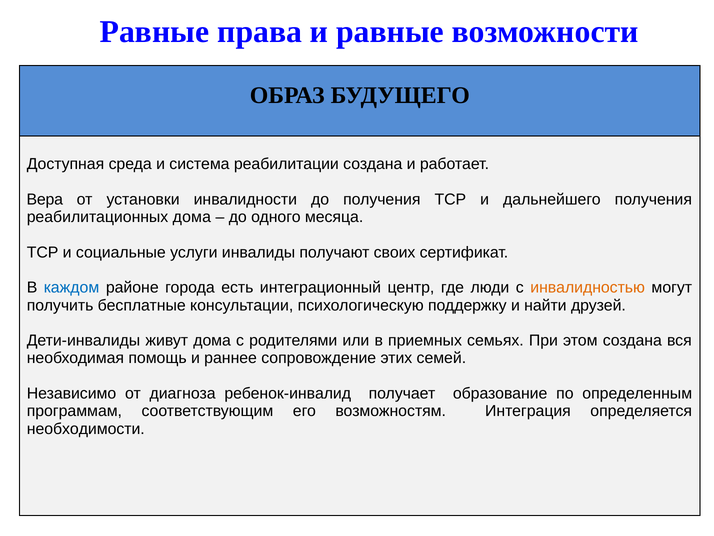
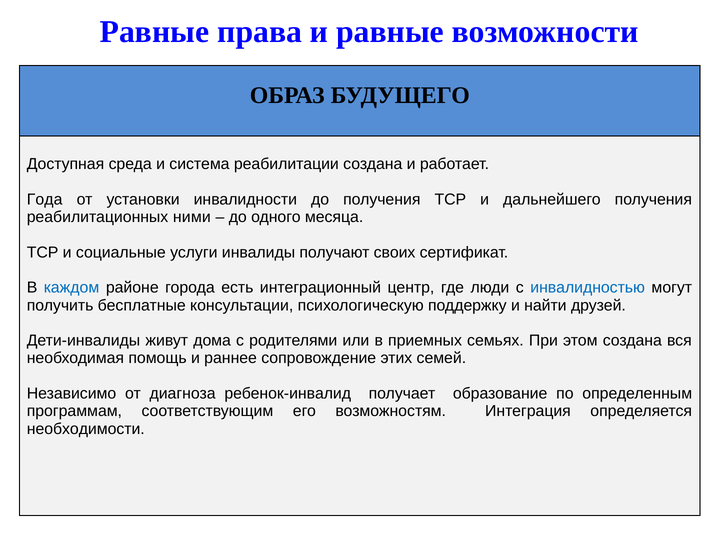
Вера: Вера -> Года
реабилитационных дома: дома -> ними
инвалидностью colour: orange -> blue
